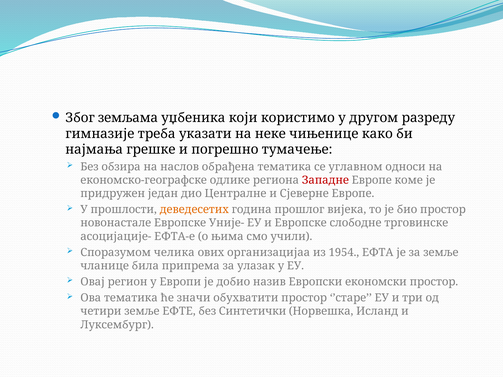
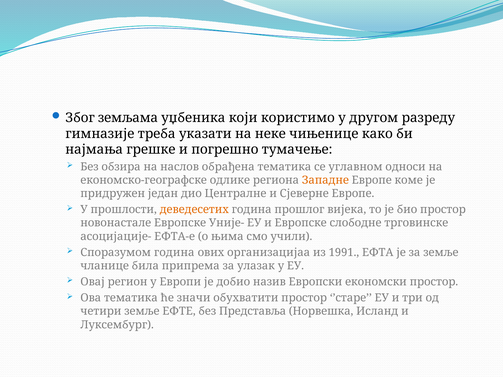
Западне colour: red -> orange
Споразумом челика: челика -> година
1954: 1954 -> 1991
Синтетички: Синтетички -> Представља
